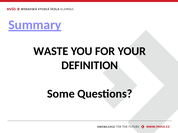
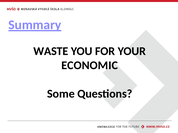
DEFINITION: DEFINITION -> ECONOMIC
